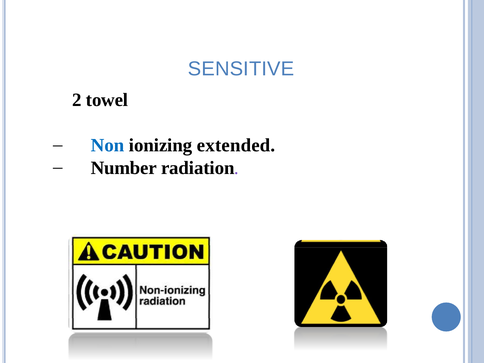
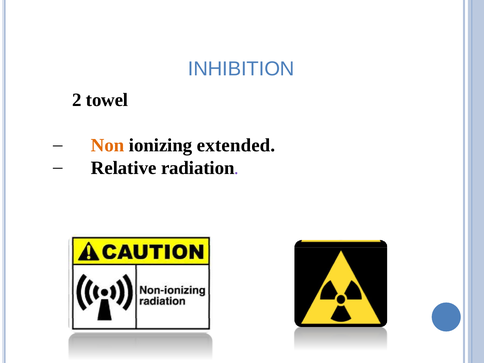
SENSITIVE: SENSITIVE -> INHIBITION
Non colour: blue -> orange
Number: Number -> Relative
